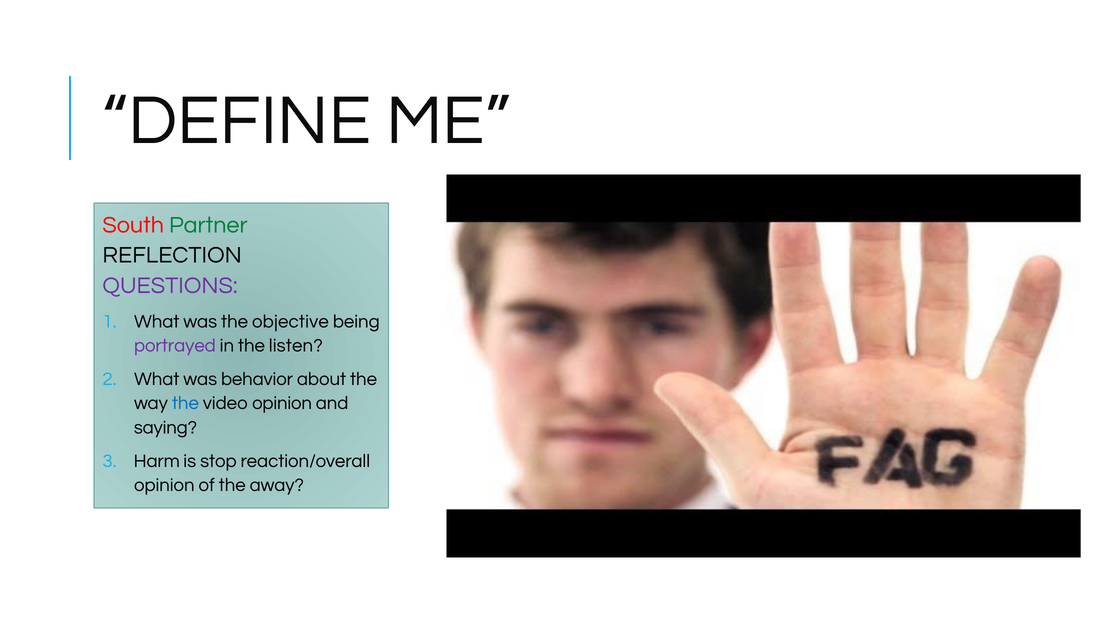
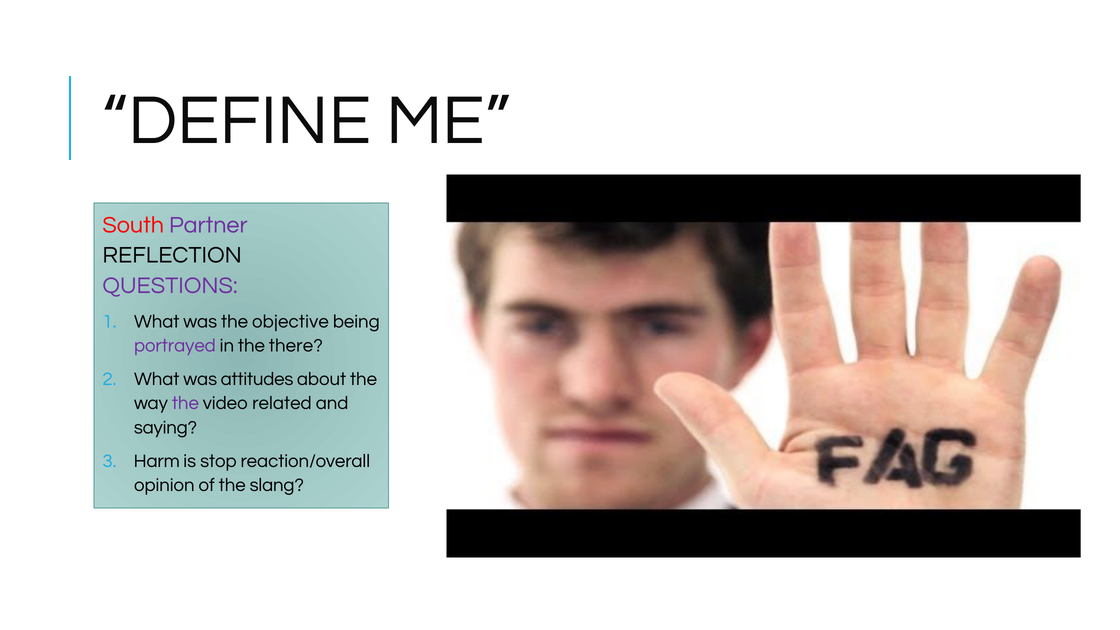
Partner colour: green -> purple
listen: listen -> there
behavior: behavior -> attitudes
the at (185, 403) colour: blue -> purple
video opinion: opinion -> related
away: away -> slang
